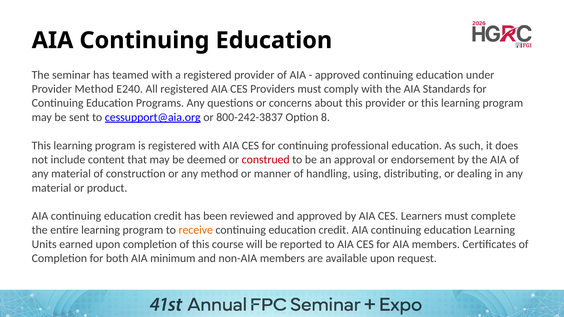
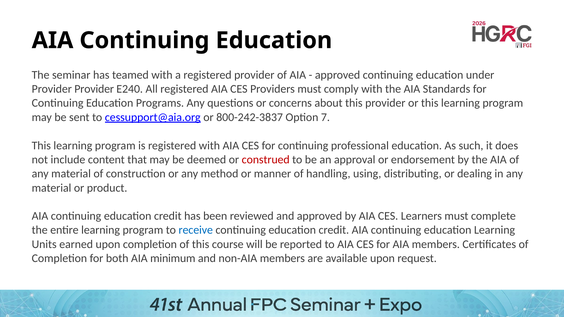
Provider Method: Method -> Provider
8: 8 -> 7
receive colour: orange -> blue
